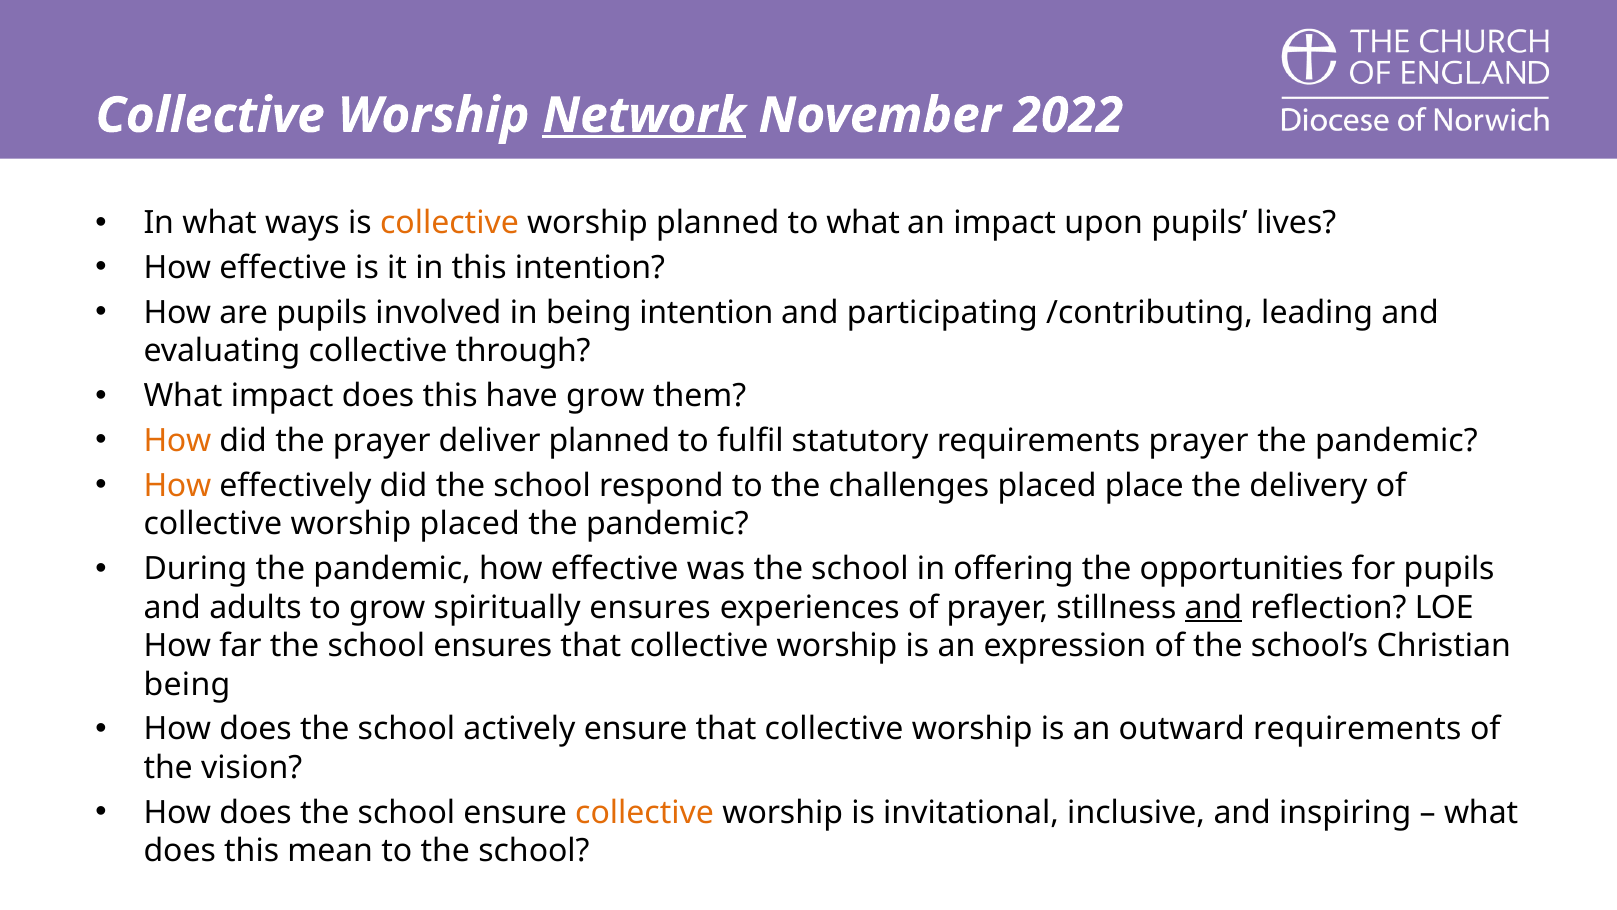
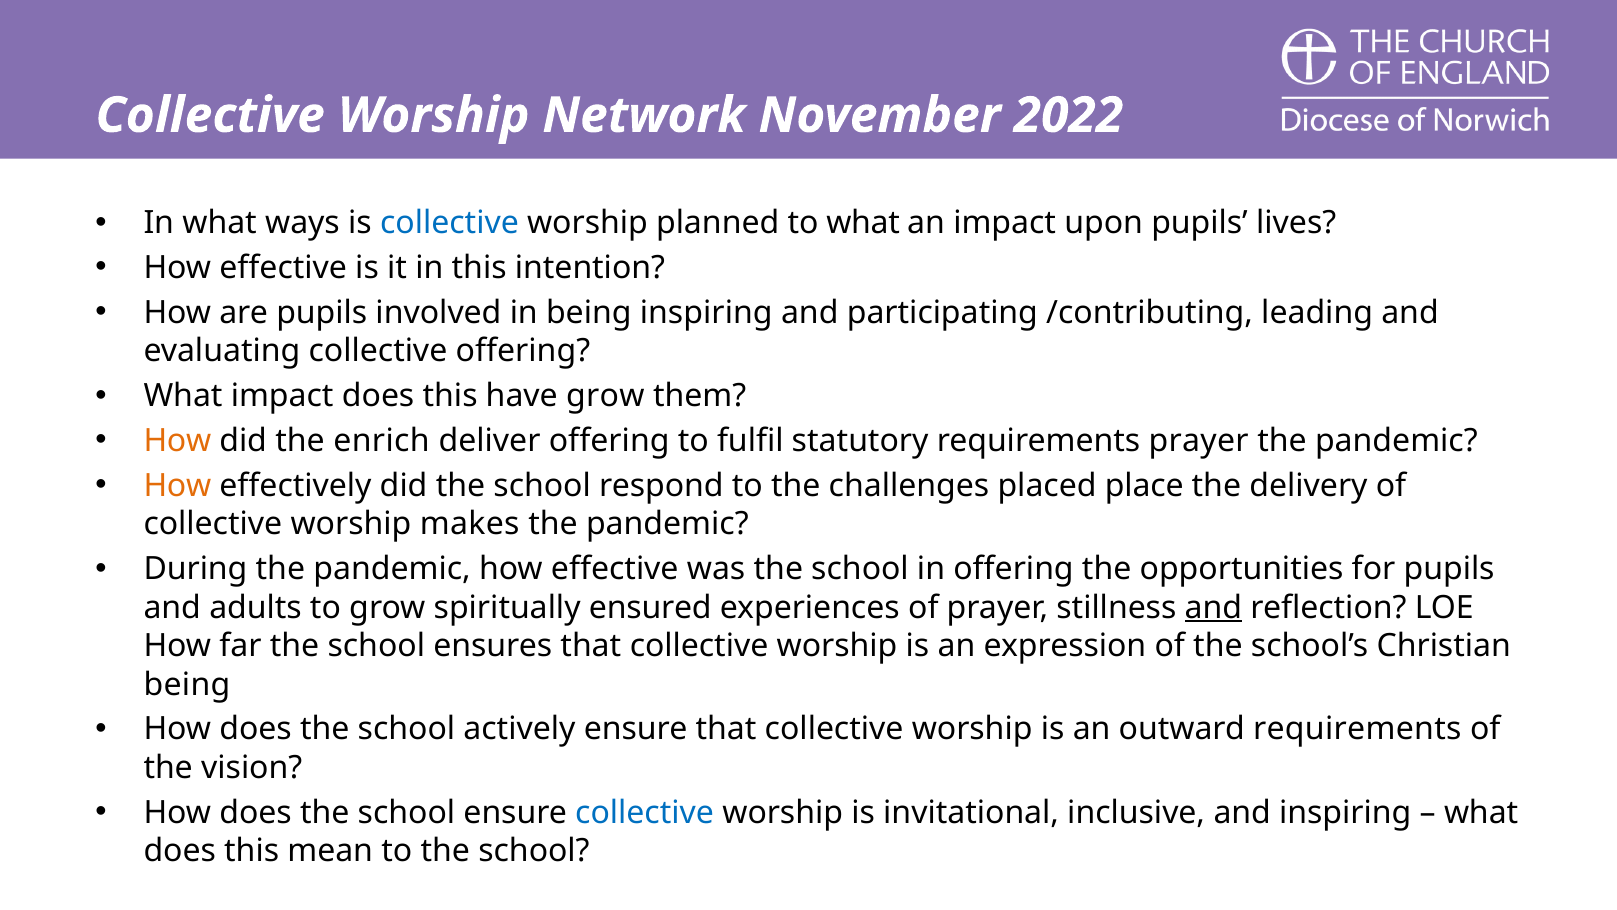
Network underline: present -> none
collective at (449, 223) colour: orange -> blue
being intention: intention -> inspiring
collective through: through -> offering
the prayer: prayer -> enrich
deliver planned: planned -> offering
worship placed: placed -> makes
spiritually ensures: ensures -> ensured
collective at (645, 812) colour: orange -> blue
